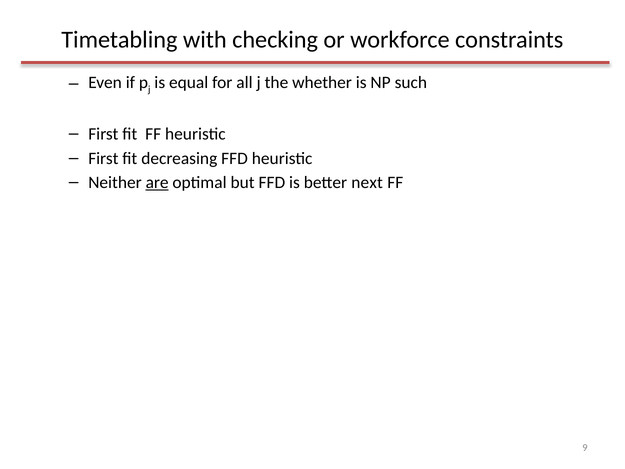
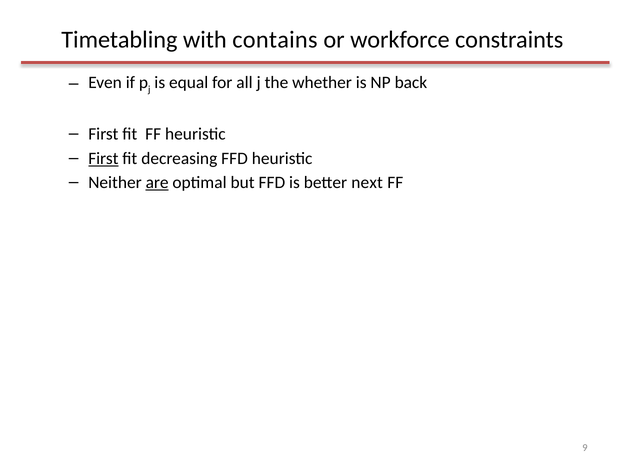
checking: checking -> contains
such: such -> back
First at (103, 158) underline: none -> present
